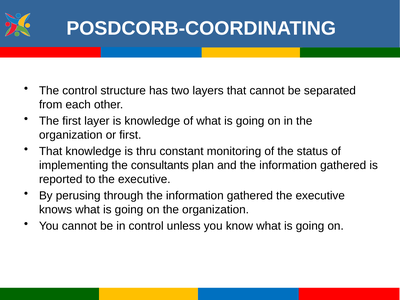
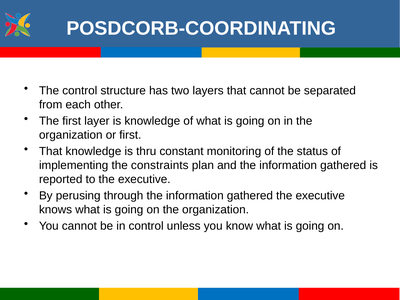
consultants: consultants -> constraints
